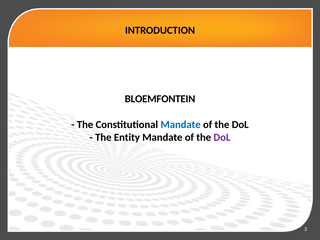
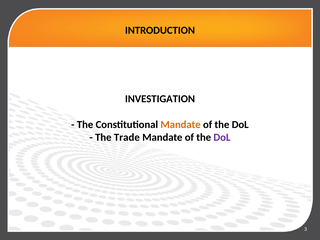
BLOEMFONTEIN: BLOEMFONTEIN -> INVESTIGATION
Mandate at (181, 124) colour: blue -> orange
Entity: Entity -> Trade
